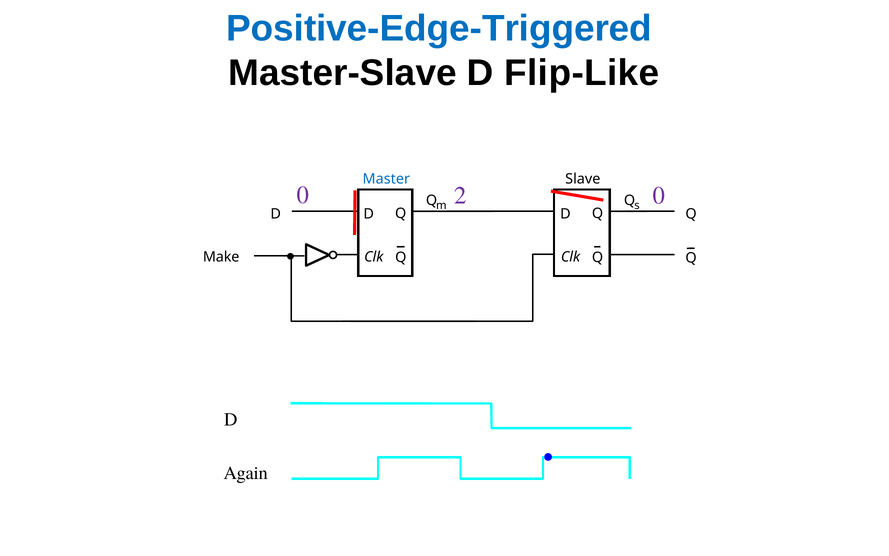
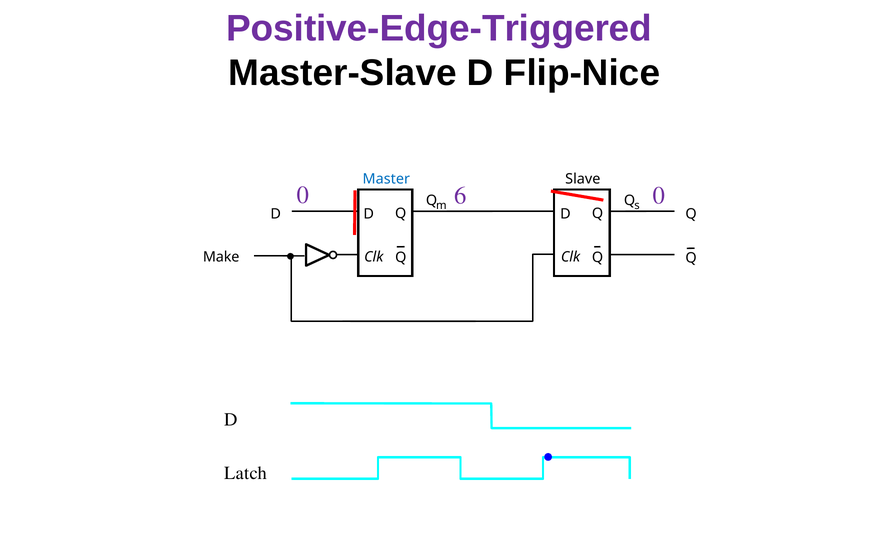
Positive-Edge-Triggered colour: blue -> purple
Flip-Like: Flip-Like -> Flip-Nice
2: 2 -> 6
Again: Again -> Latch
